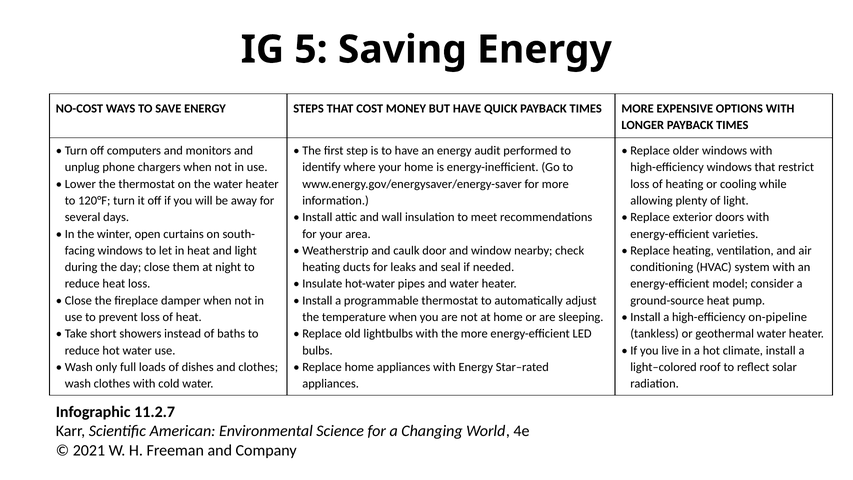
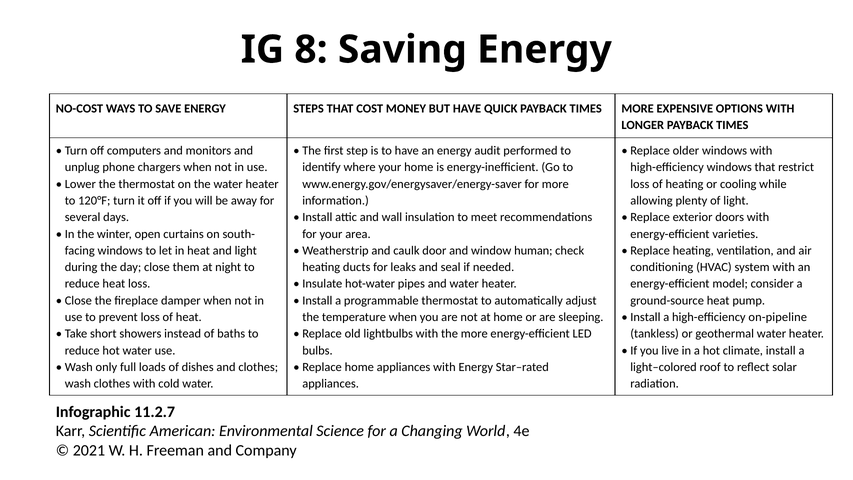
5: 5 -> 8
nearby: nearby -> human
